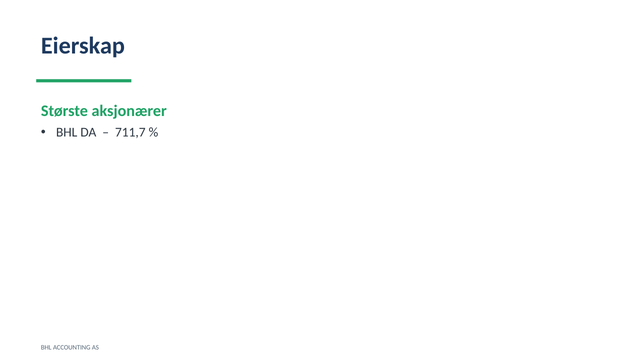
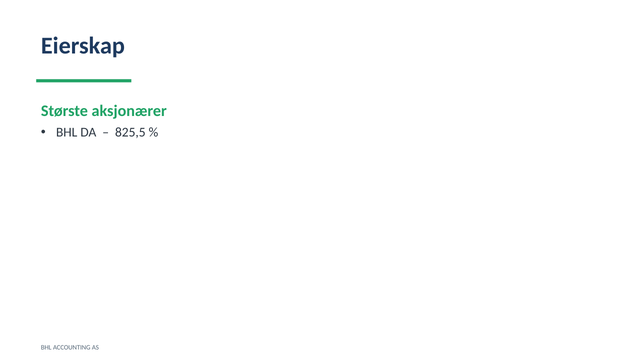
711,7: 711,7 -> 825,5
